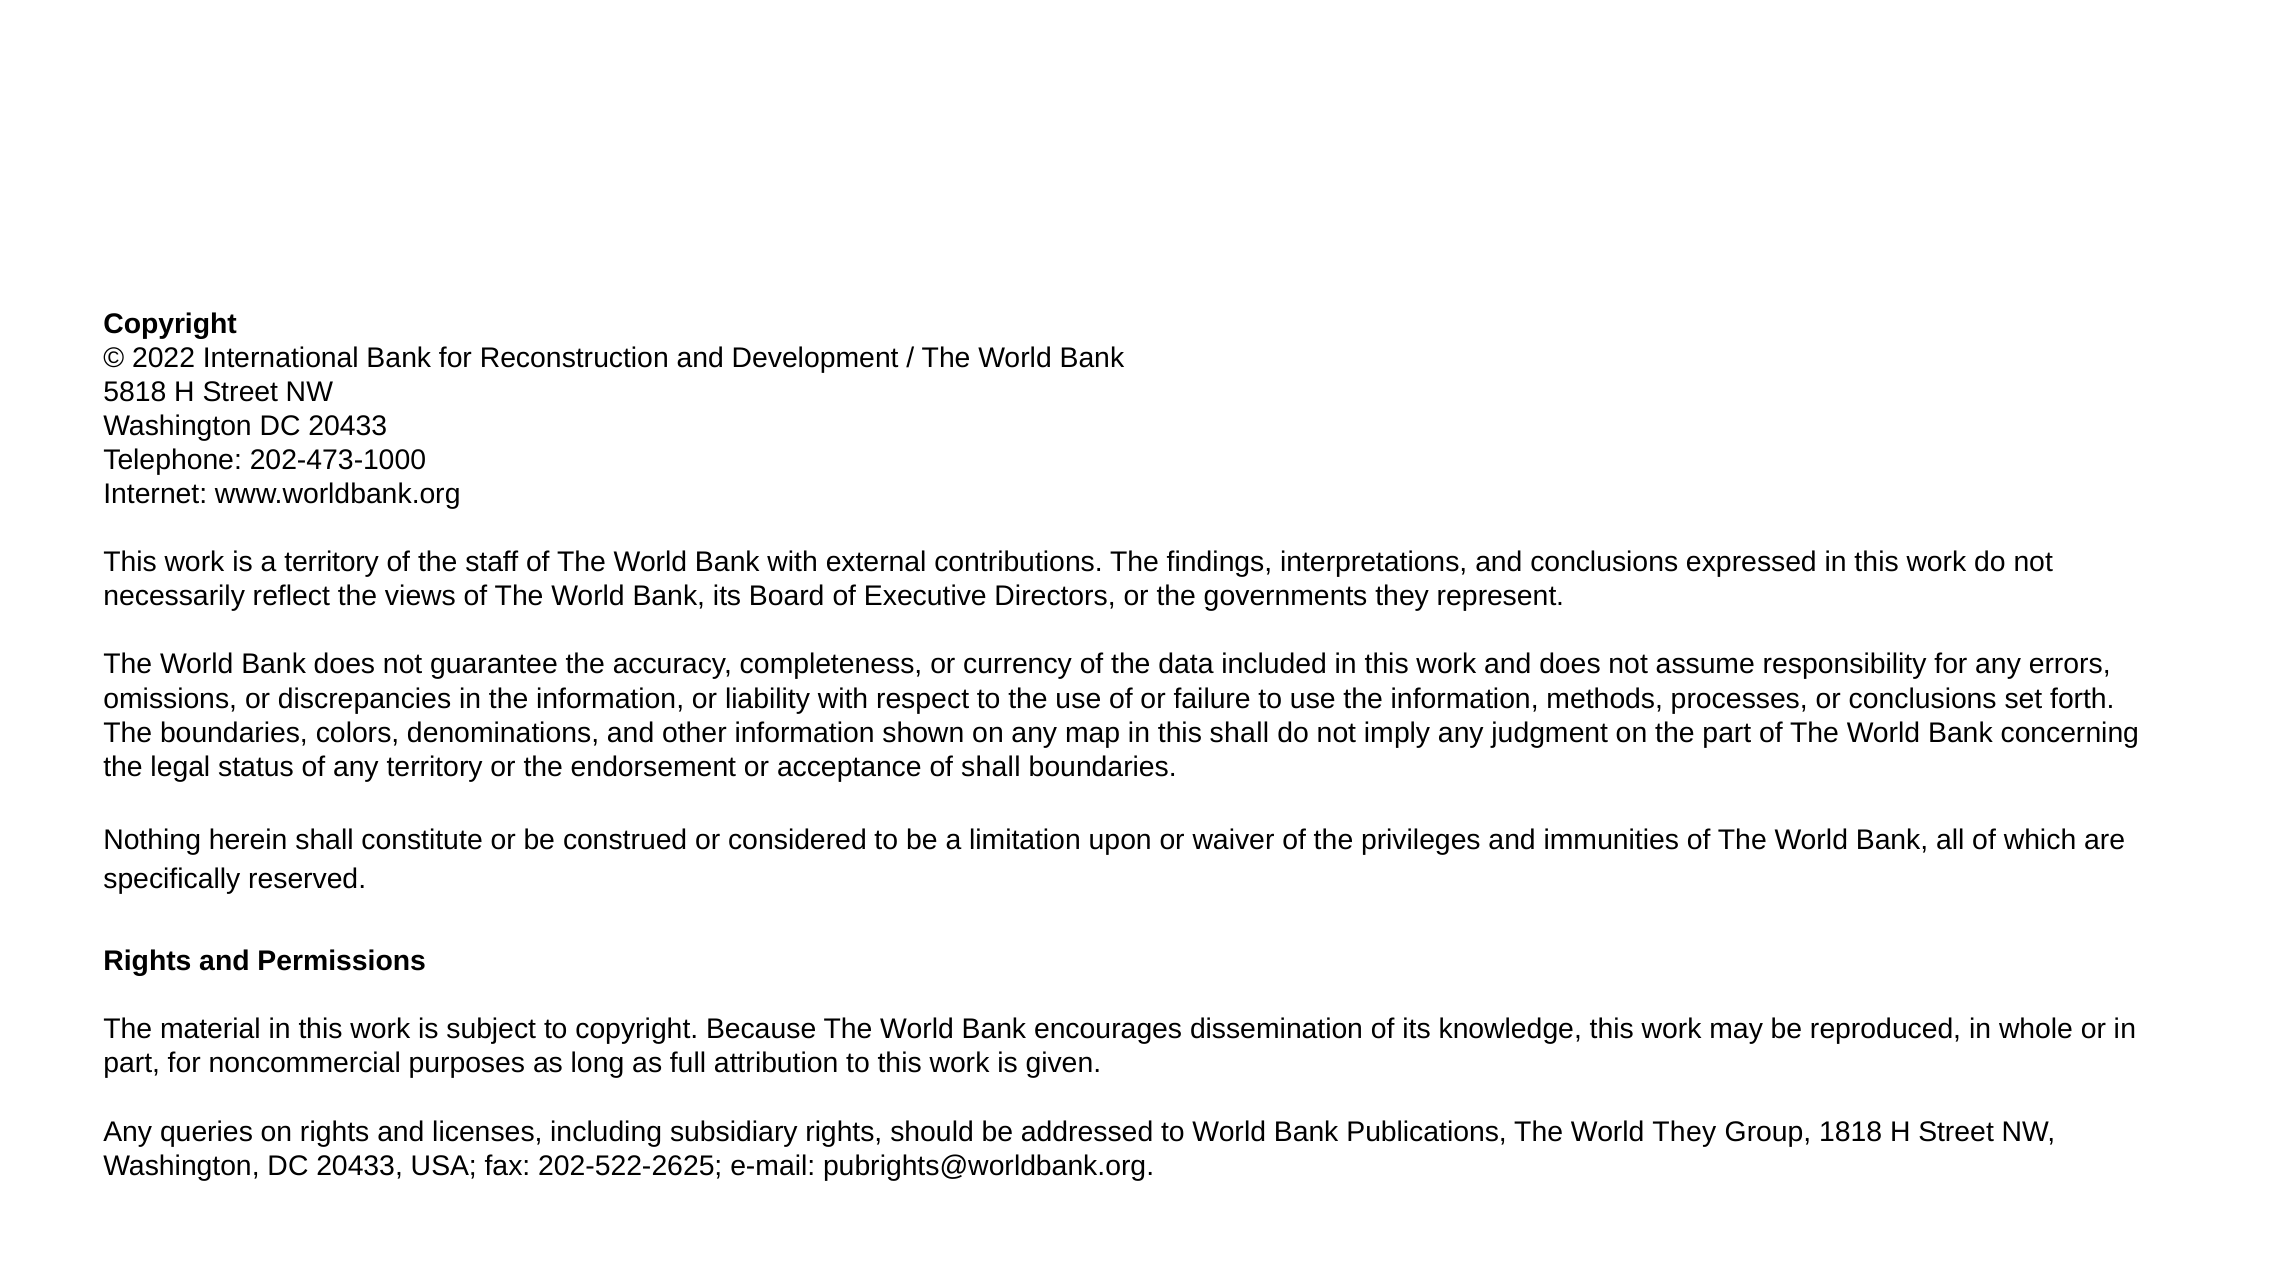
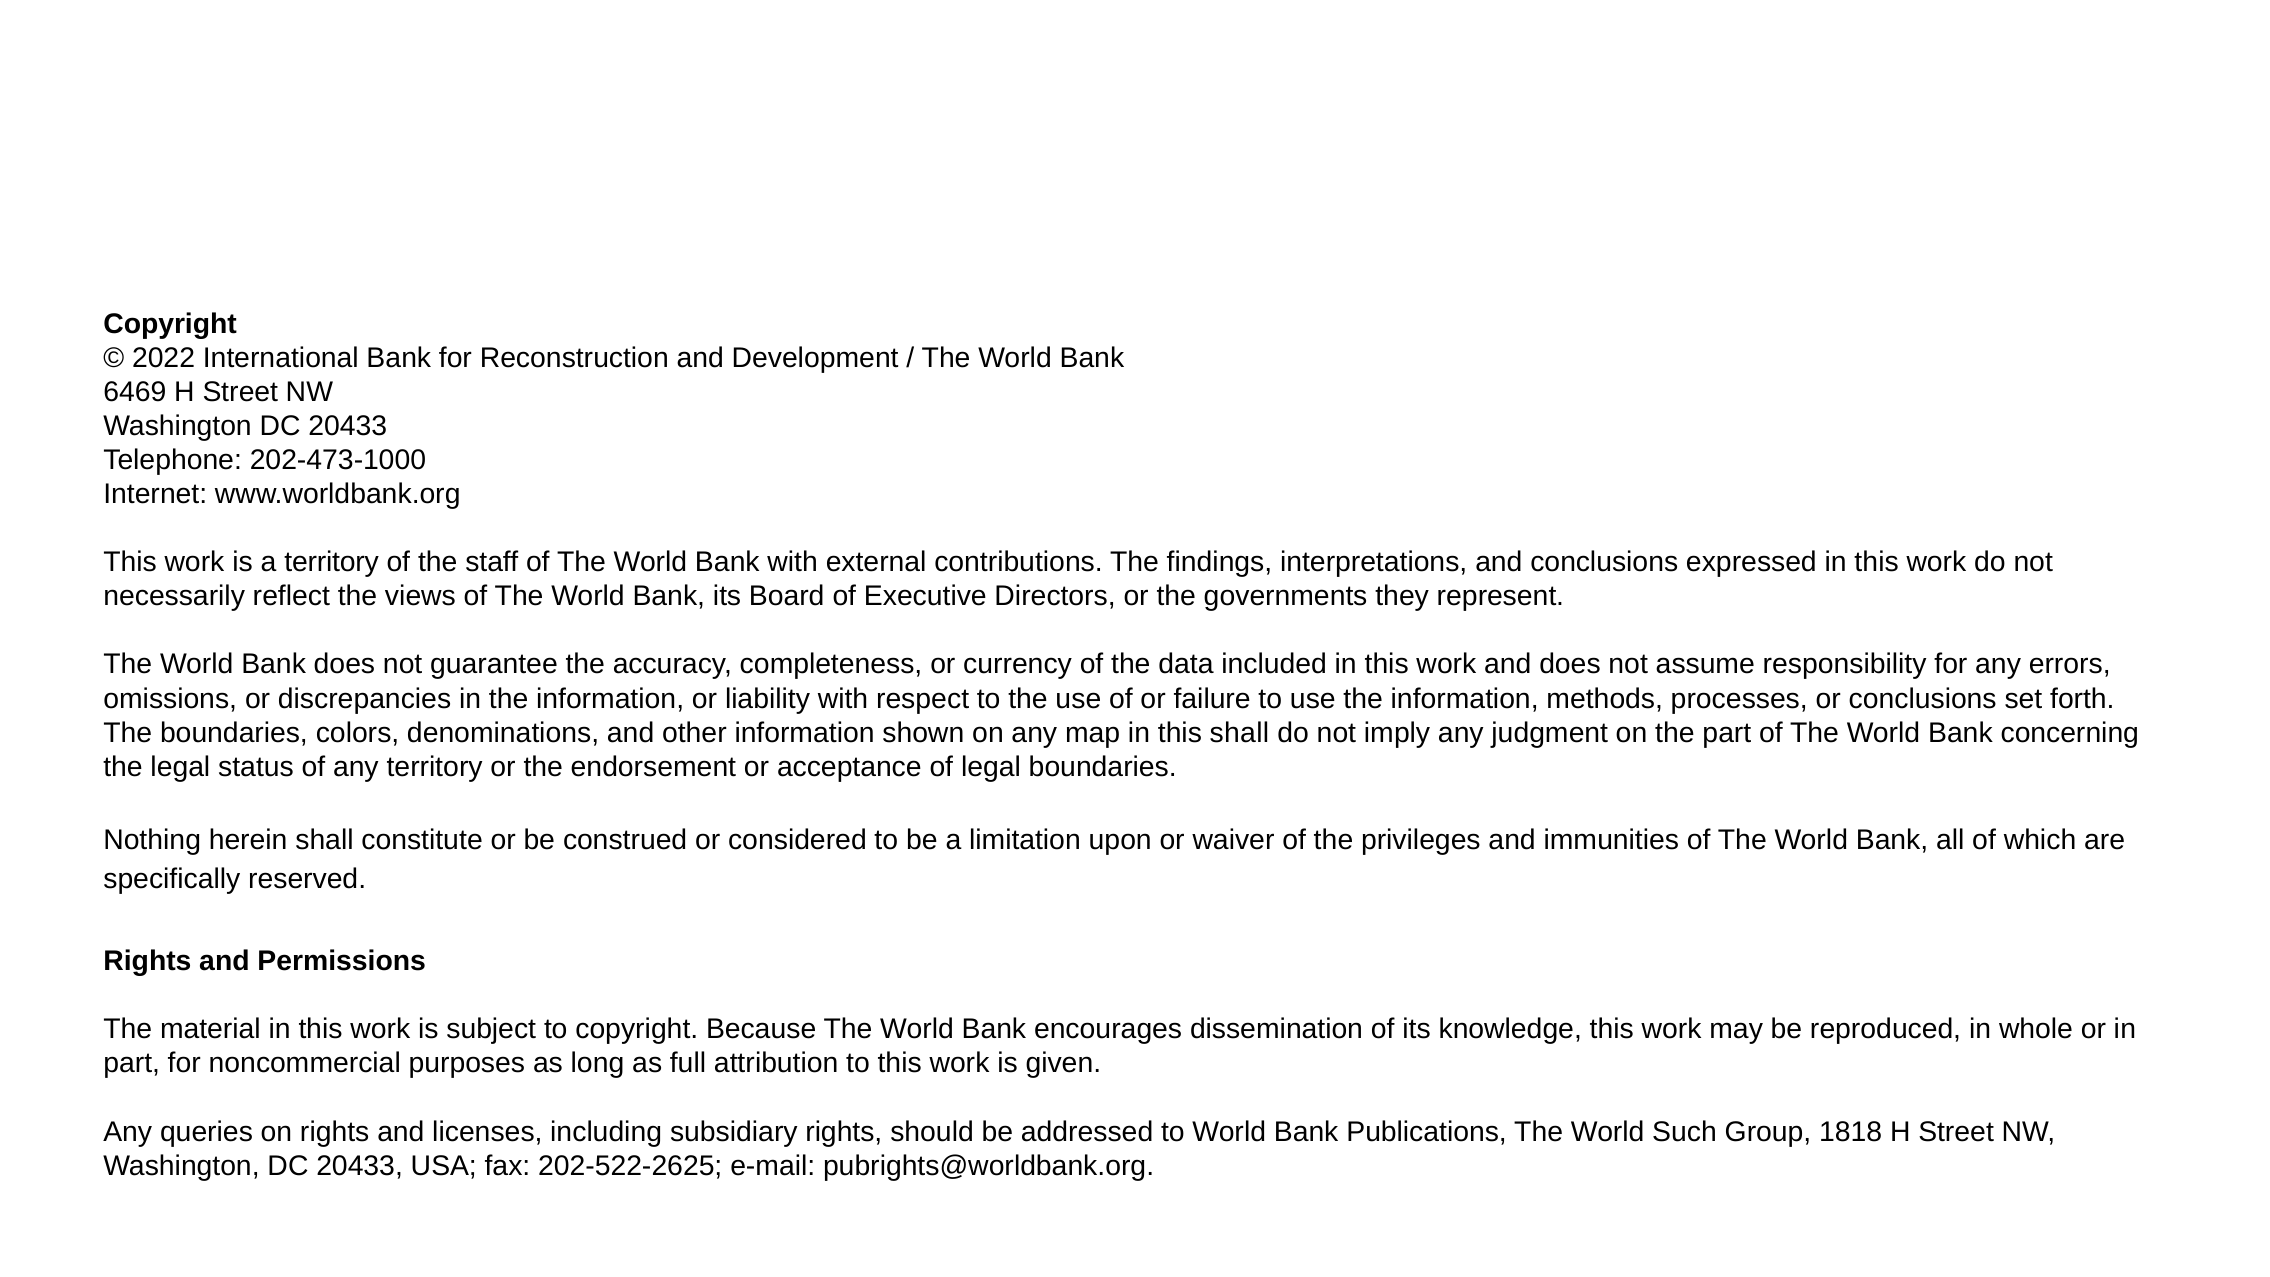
5818: 5818 -> 6469
of shall: shall -> legal
World They: They -> Such
